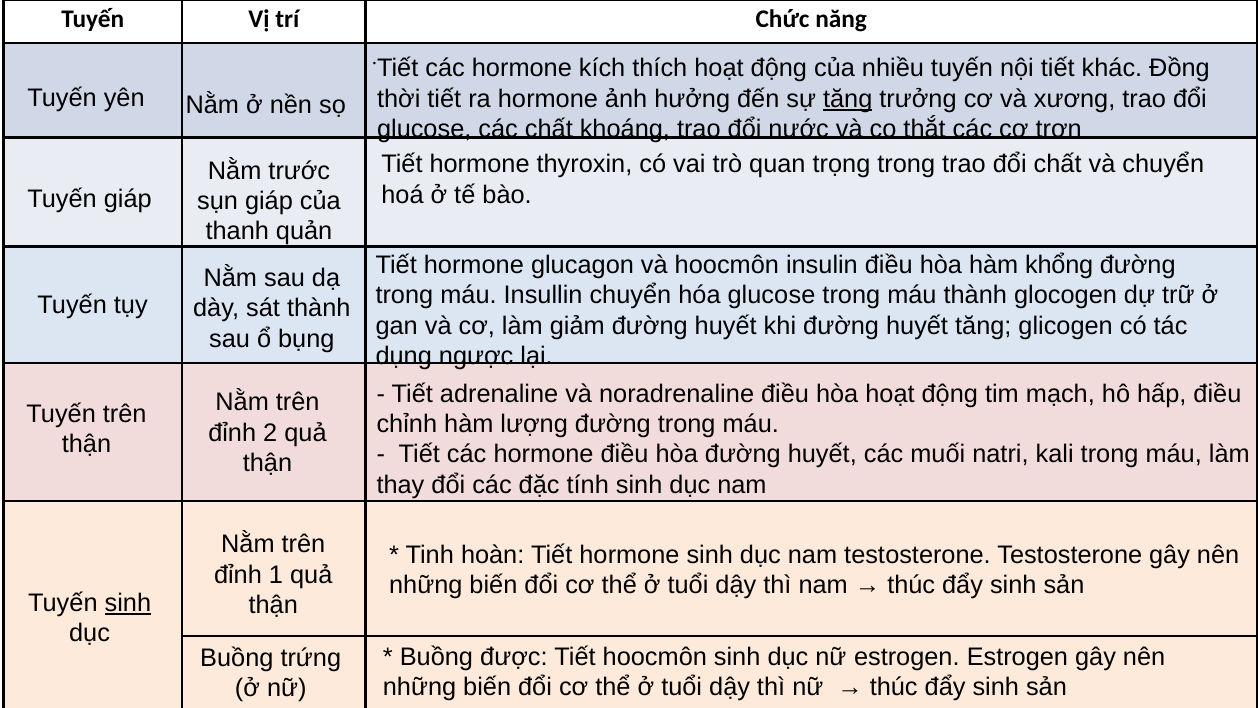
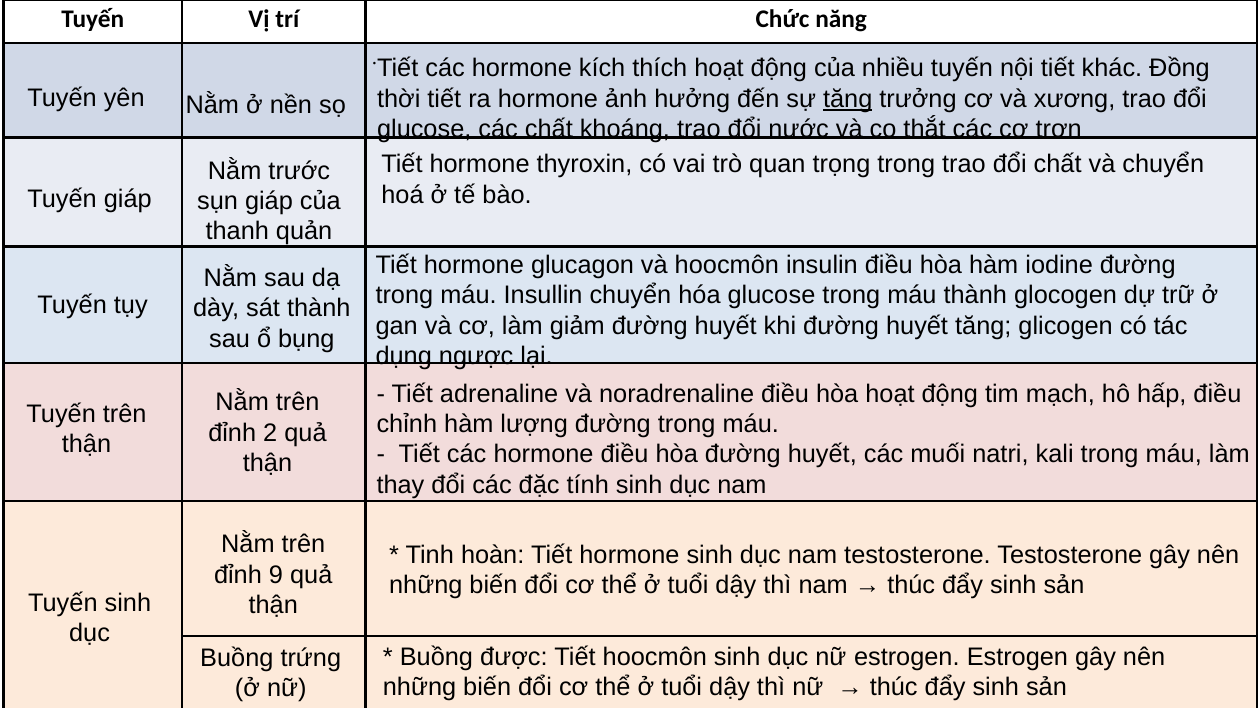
khổng: khổng -> iodine
1: 1 -> 9
sinh at (128, 603) underline: present -> none
